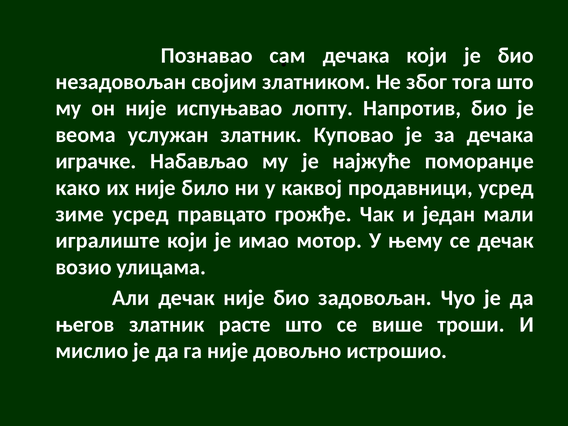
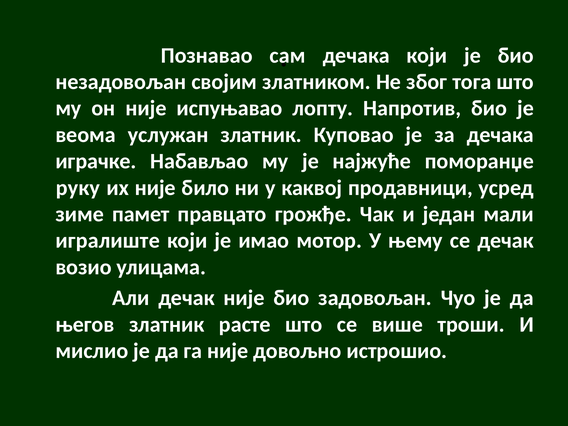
како: како -> руку
зиме усред: усред -> памет
